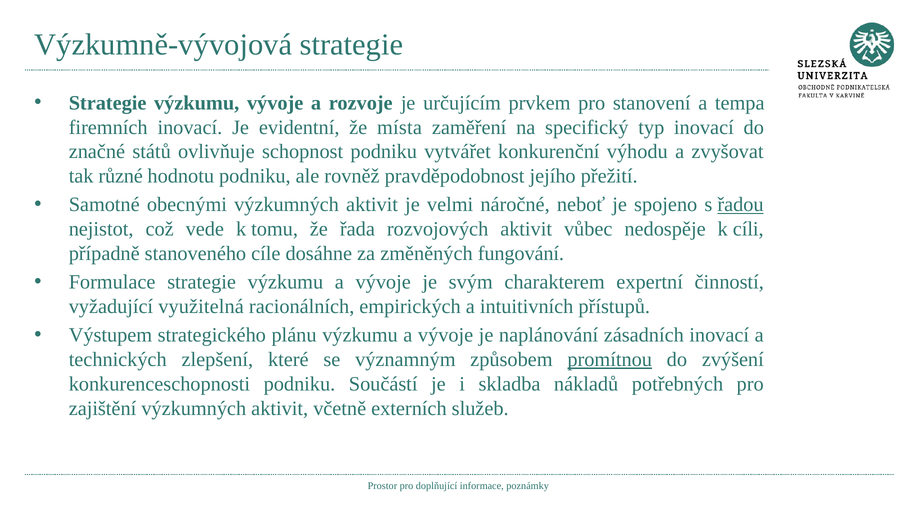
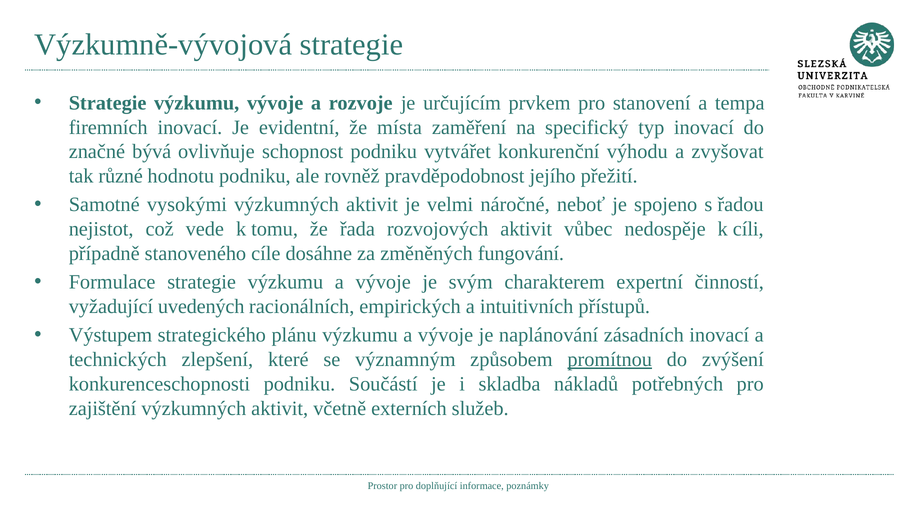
států: států -> bývá
obecnými: obecnými -> vysokými
řadou underline: present -> none
využitelná: využitelná -> uvedených
